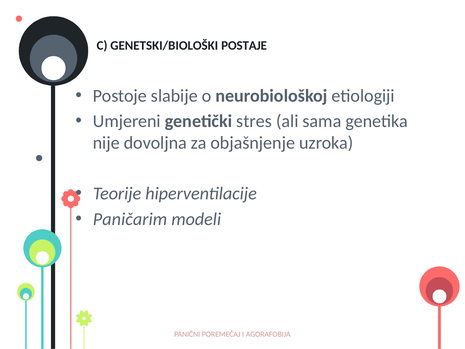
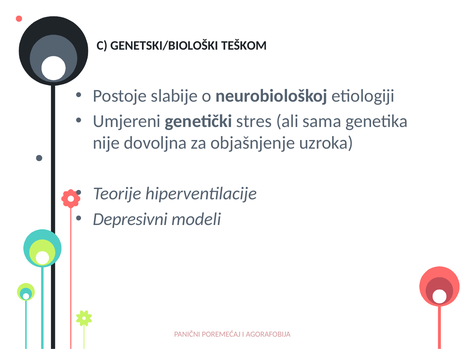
POSTAJE: POSTAJE -> TEŠKOM
Paničarim: Paničarim -> Depresivni
